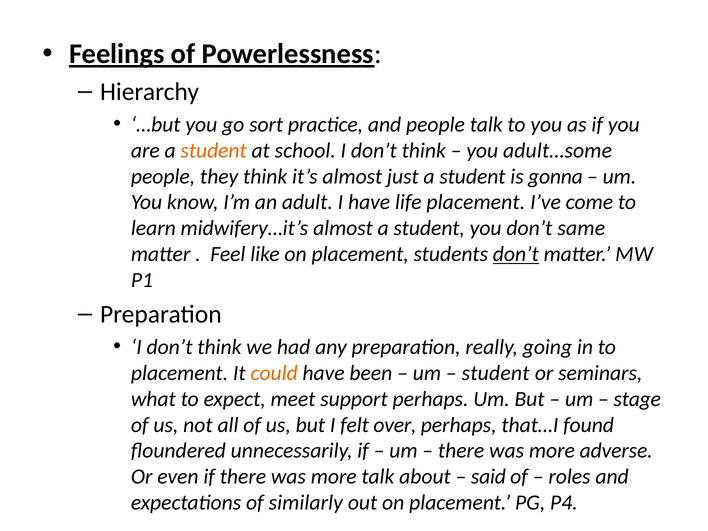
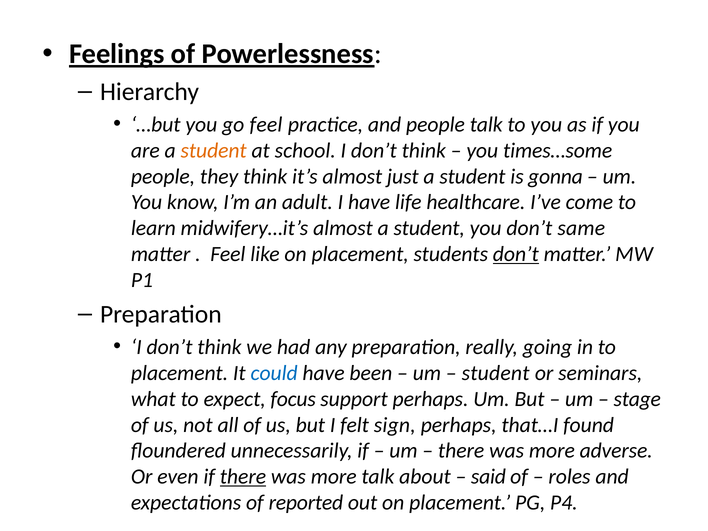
go sort: sort -> feel
adult…some: adult…some -> times…some
life placement: placement -> healthcare
could colour: orange -> blue
meet: meet -> focus
over: over -> sign
there at (243, 477) underline: none -> present
similarly: similarly -> reported
